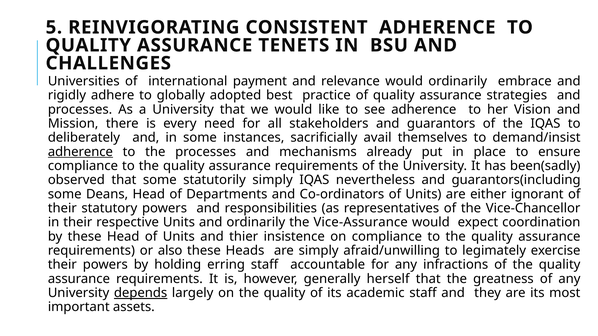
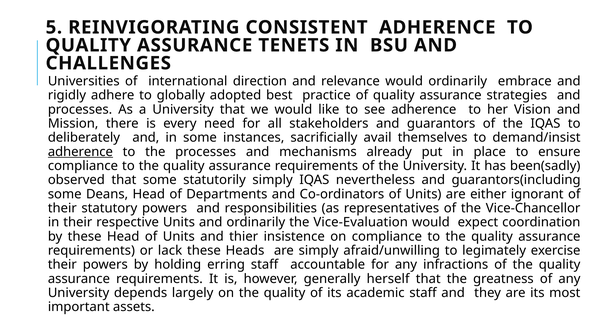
payment: payment -> direction
Vice-Assurance: Vice-Assurance -> Vice-Evaluation
also: also -> lack
depends underline: present -> none
